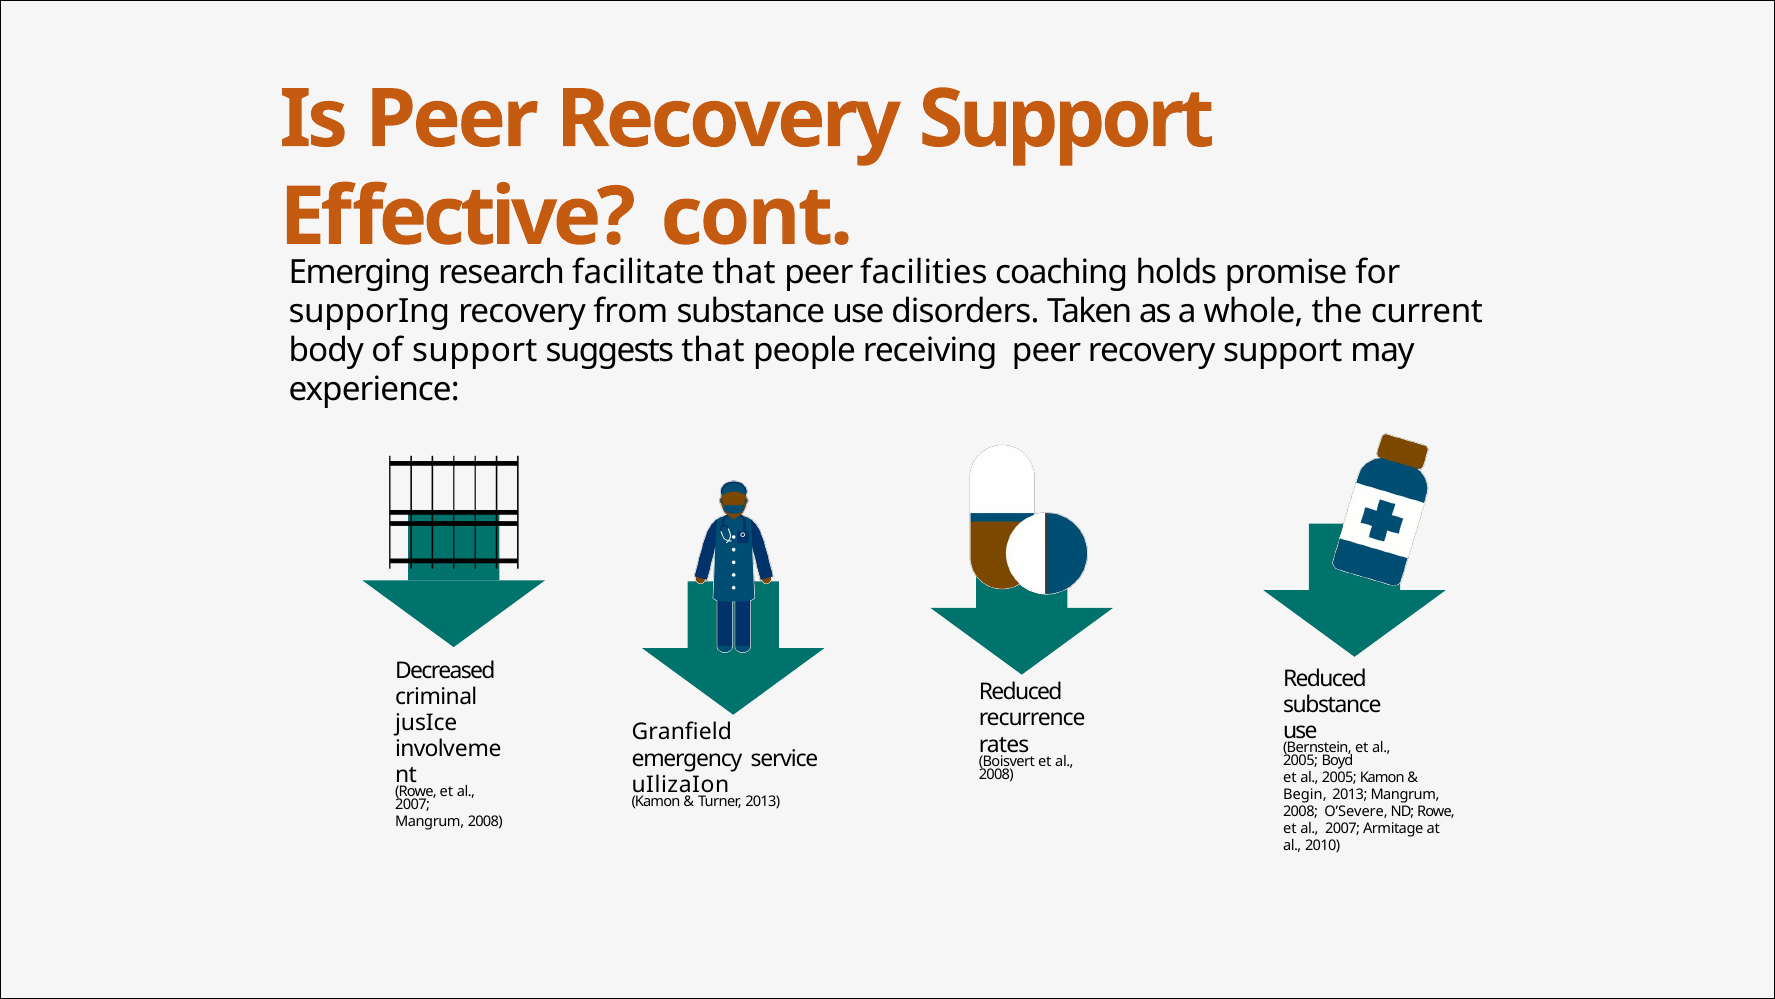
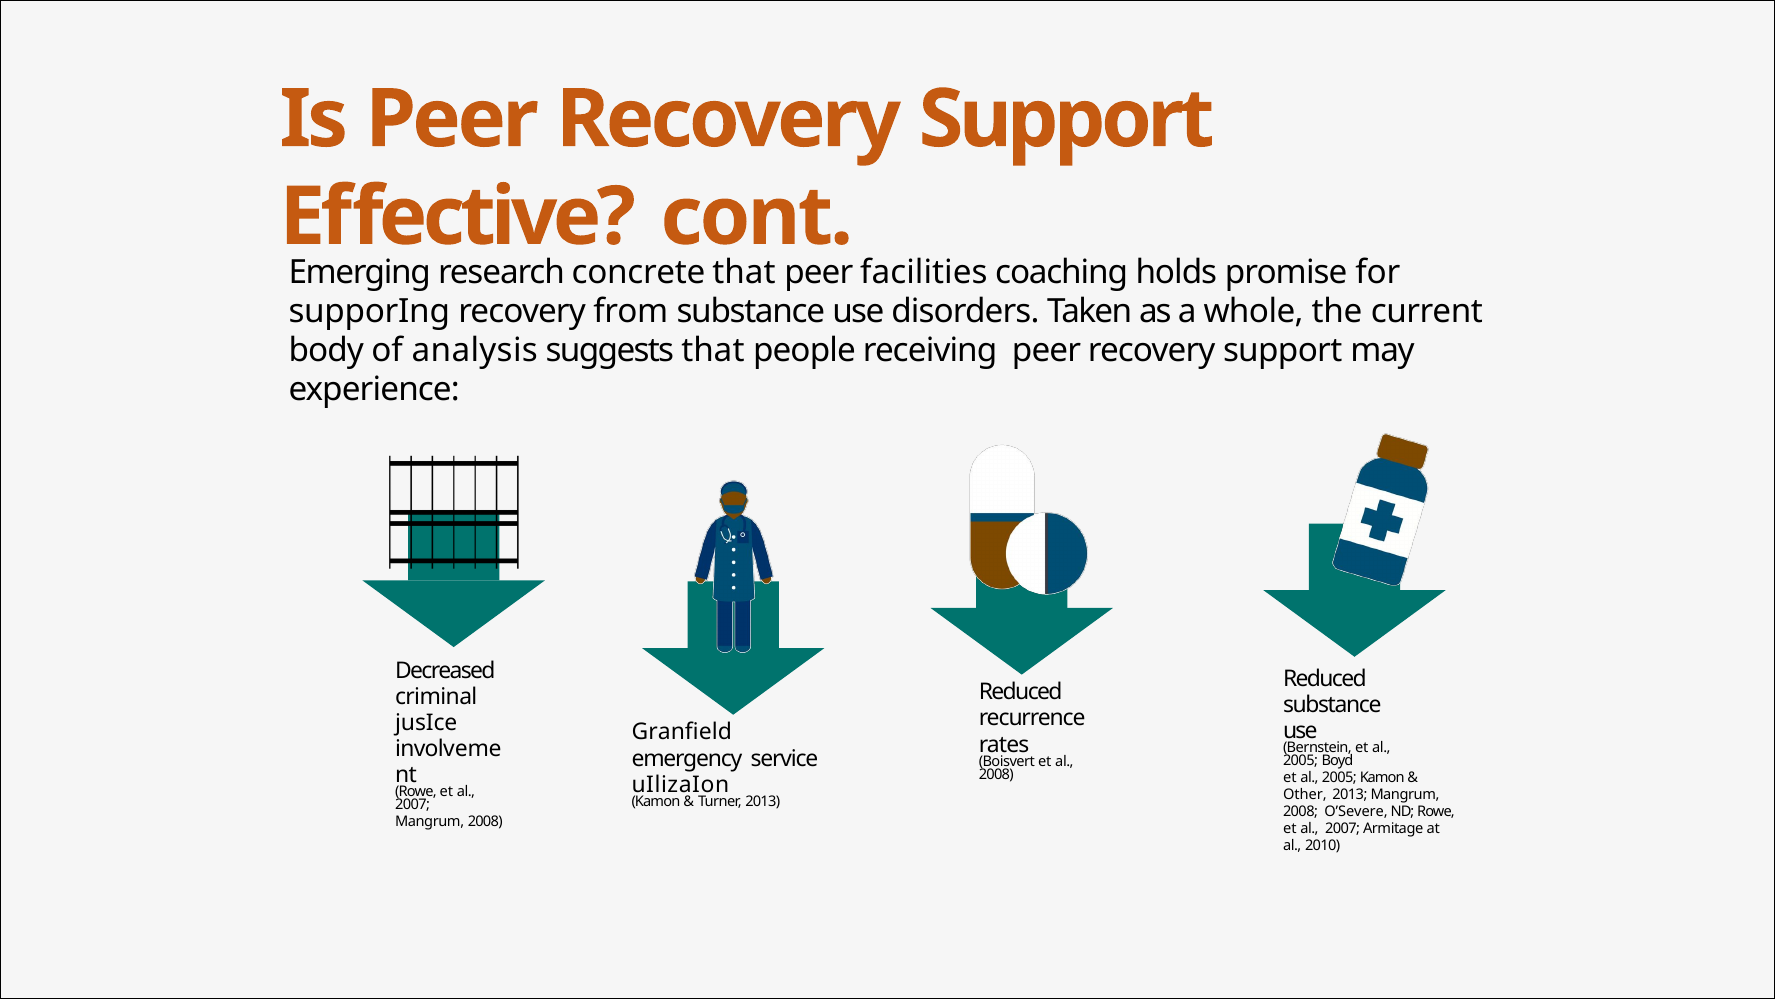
facilitate: facilitate -> concrete
of support: support -> analysis
Begin: Begin -> Other
